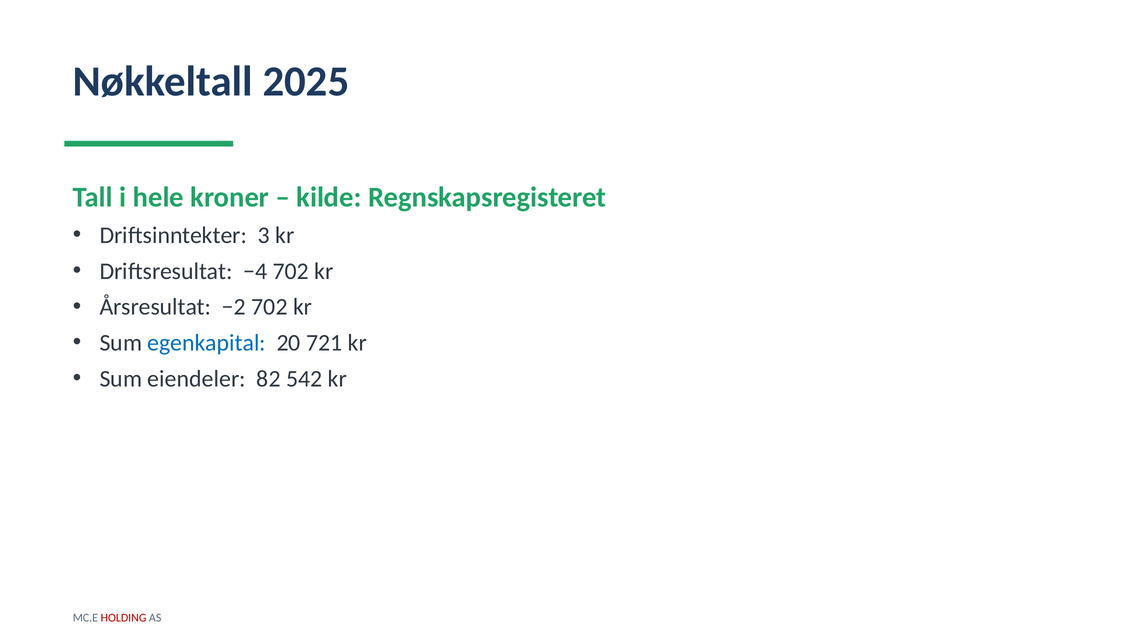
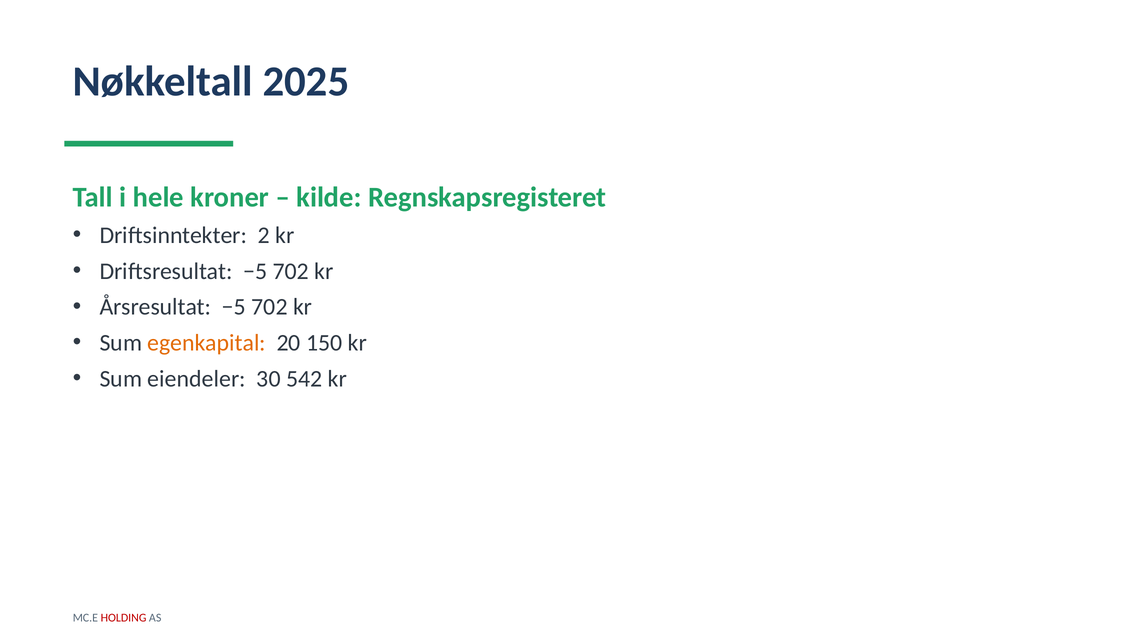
3: 3 -> 2
Driftsresultat −4: −4 -> −5
Årsresultat −2: −2 -> −5
egenkapital colour: blue -> orange
721: 721 -> 150
82: 82 -> 30
